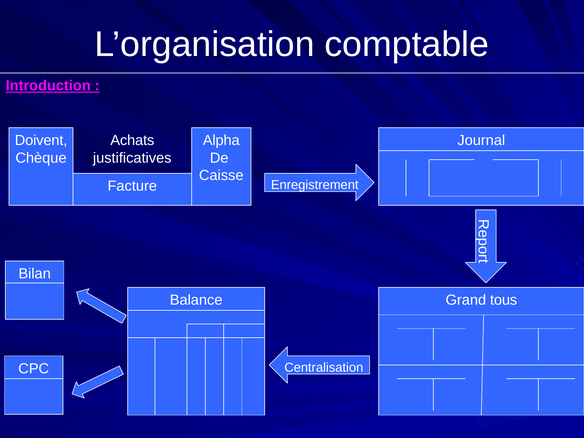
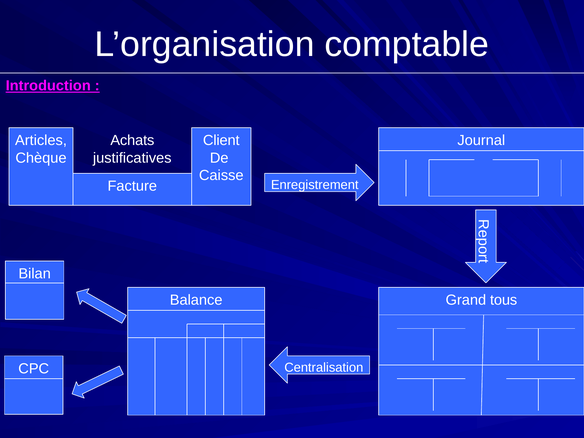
Doivent: Doivent -> Articles
Alpha: Alpha -> Client
